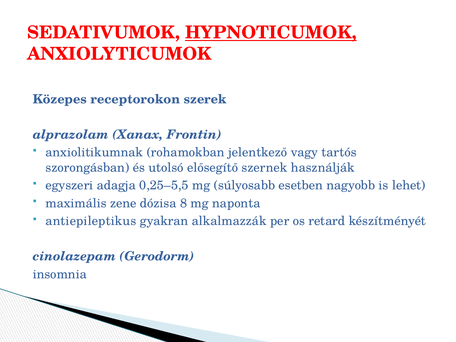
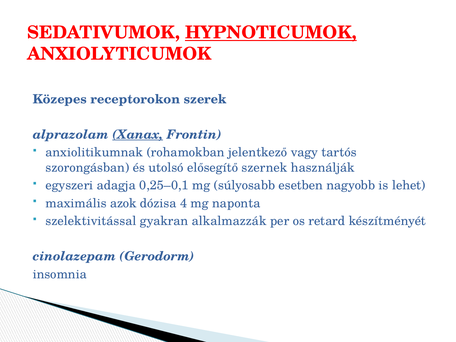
Xanax underline: none -> present
0,25–5,5: 0,25–5,5 -> 0,25–0,1
zene: zene -> azok
8: 8 -> 4
antiepileptikus: antiepileptikus -> szelektivitással
